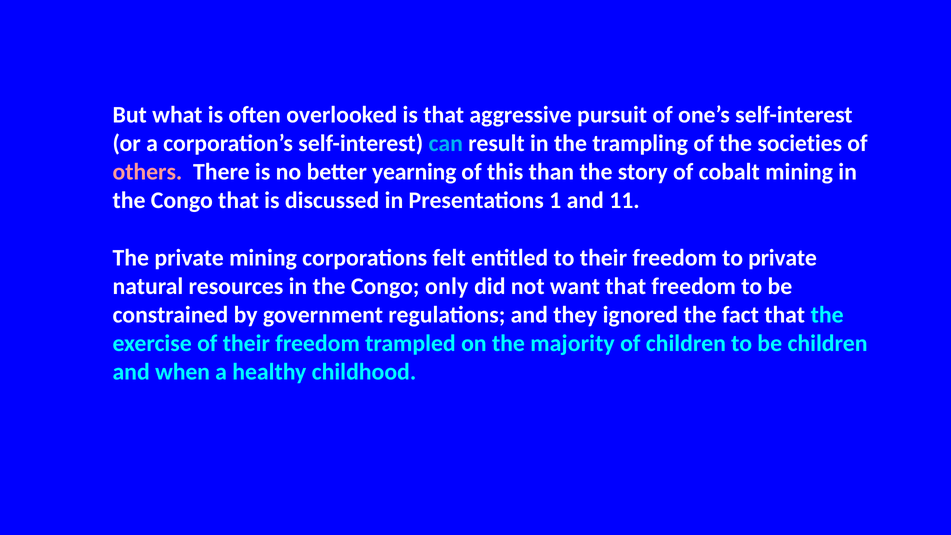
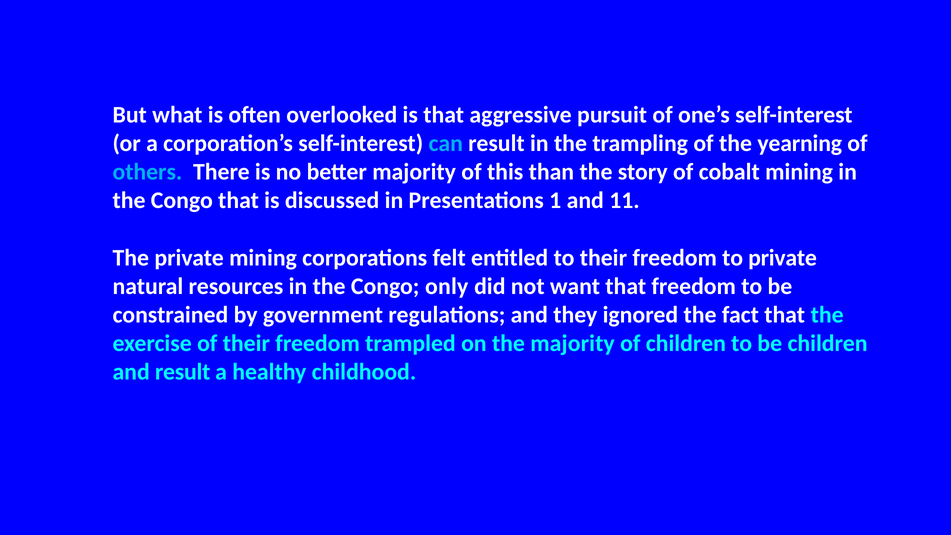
societies: societies -> yearning
others colour: pink -> light blue
better yearning: yearning -> majority
and when: when -> result
